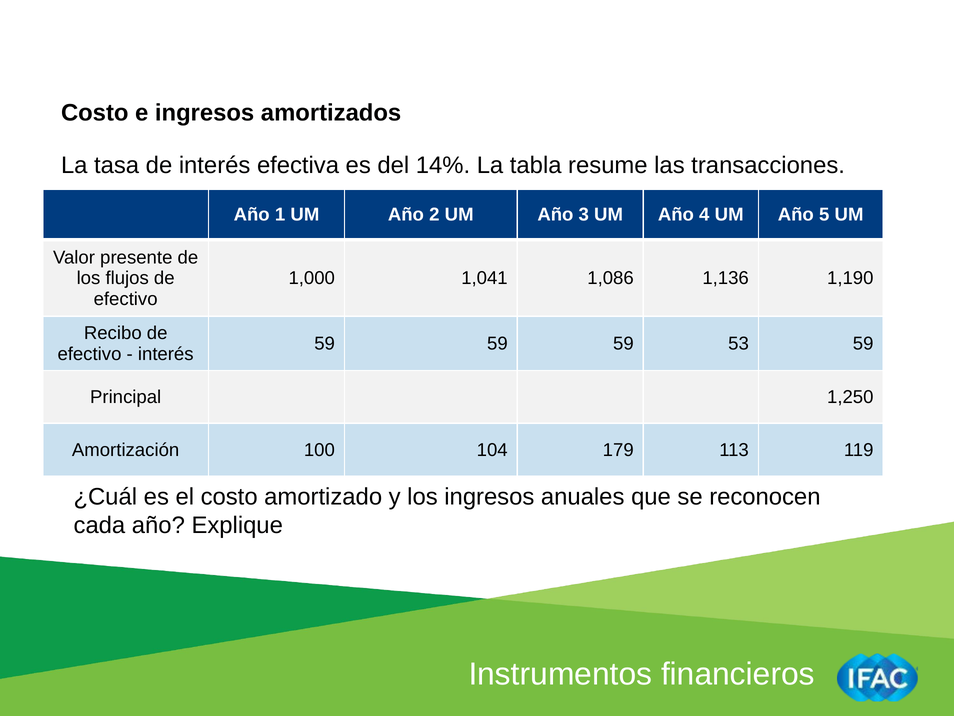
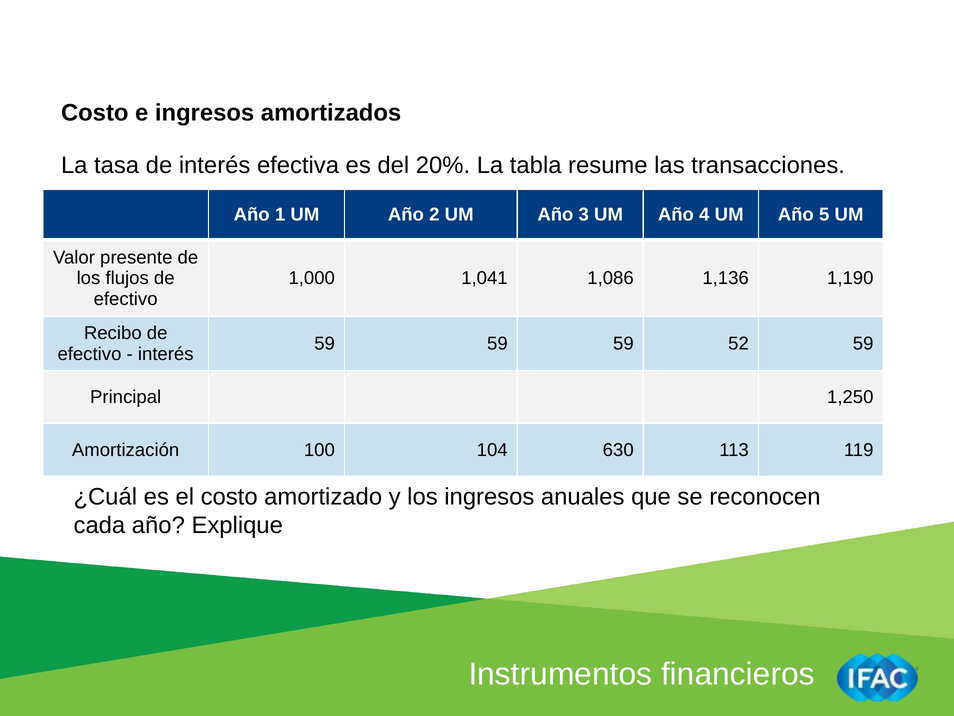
14%: 14% -> 20%
53: 53 -> 52
179: 179 -> 630
